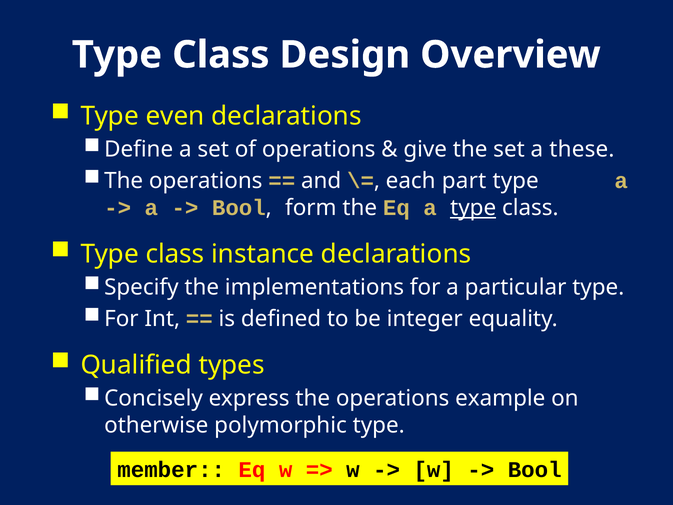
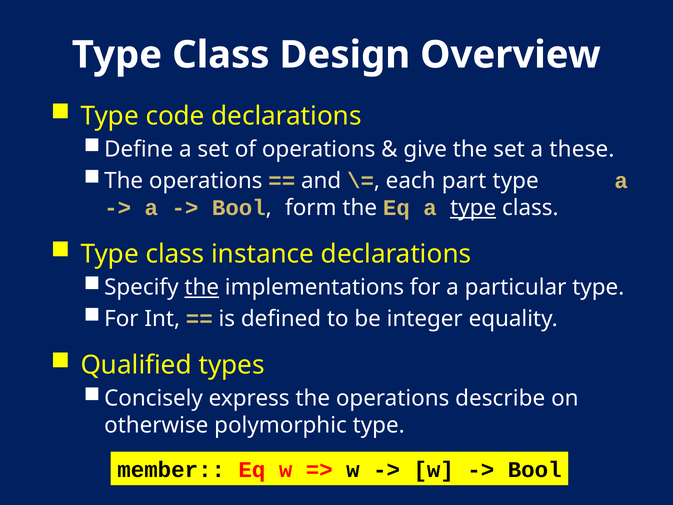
even: even -> code
the at (202, 287) underline: none -> present
example: example -> describe
